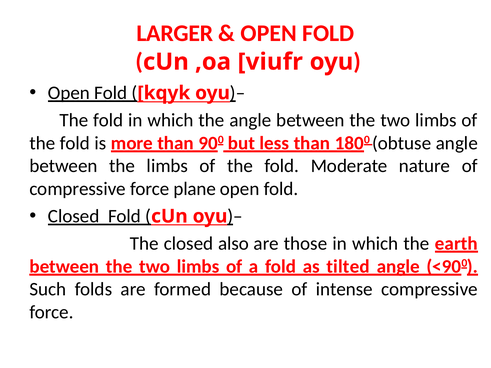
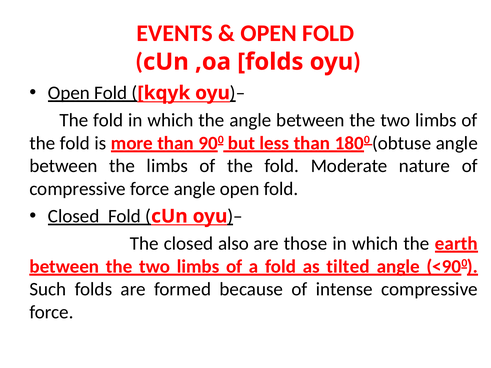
LARGER: LARGER -> EVENTS
,oa viufr: viufr -> folds
force plane: plane -> angle
